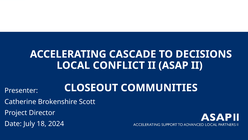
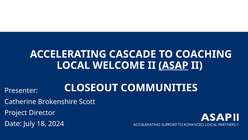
DECISIONS: DECISIONS -> COACHING
CONFLICT: CONFLICT -> WELCOME
ASAP underline: none -> present
